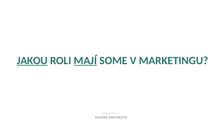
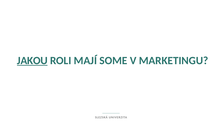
MAJÍ underline: present -> none
